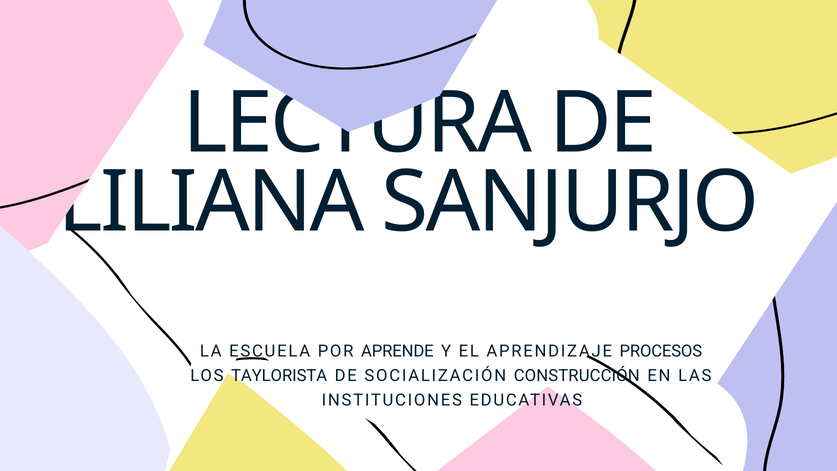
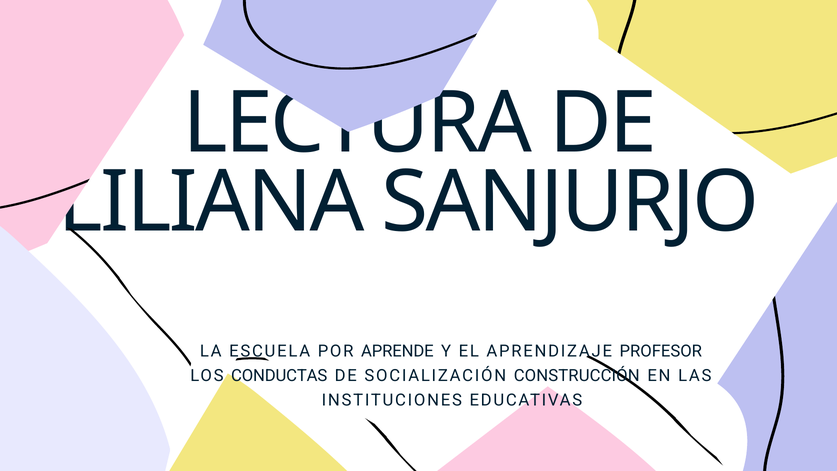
PROCESOS: PROCESOS -> PROFESOR
TAYLORISTA: TAYLORISTA -> CONDUCTAS
